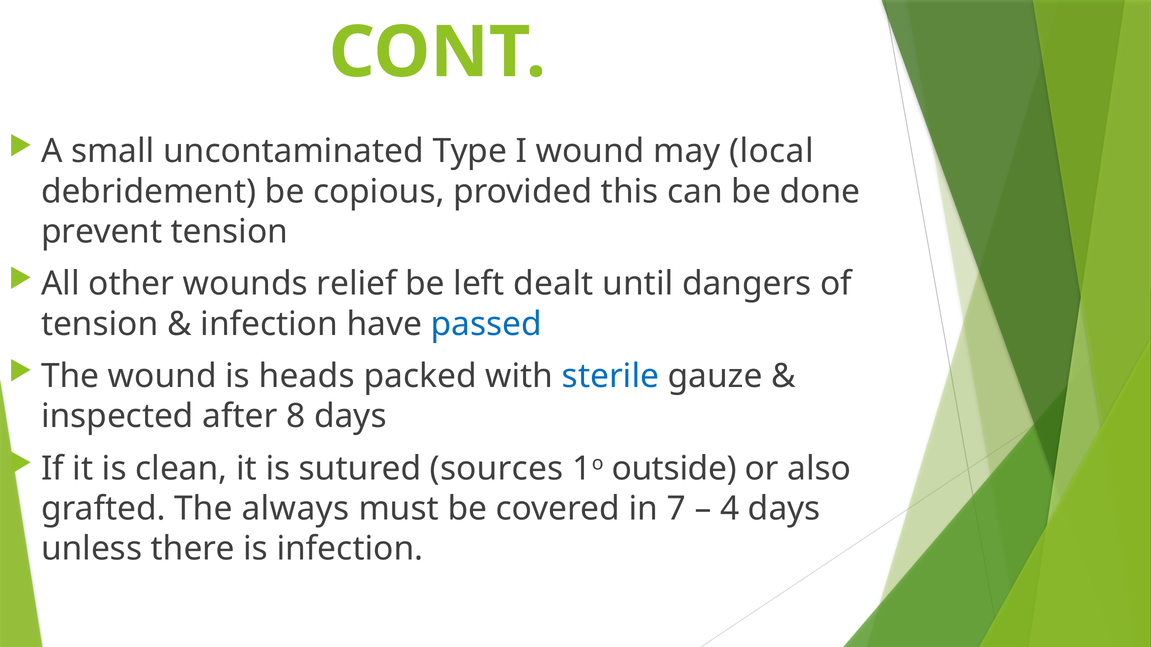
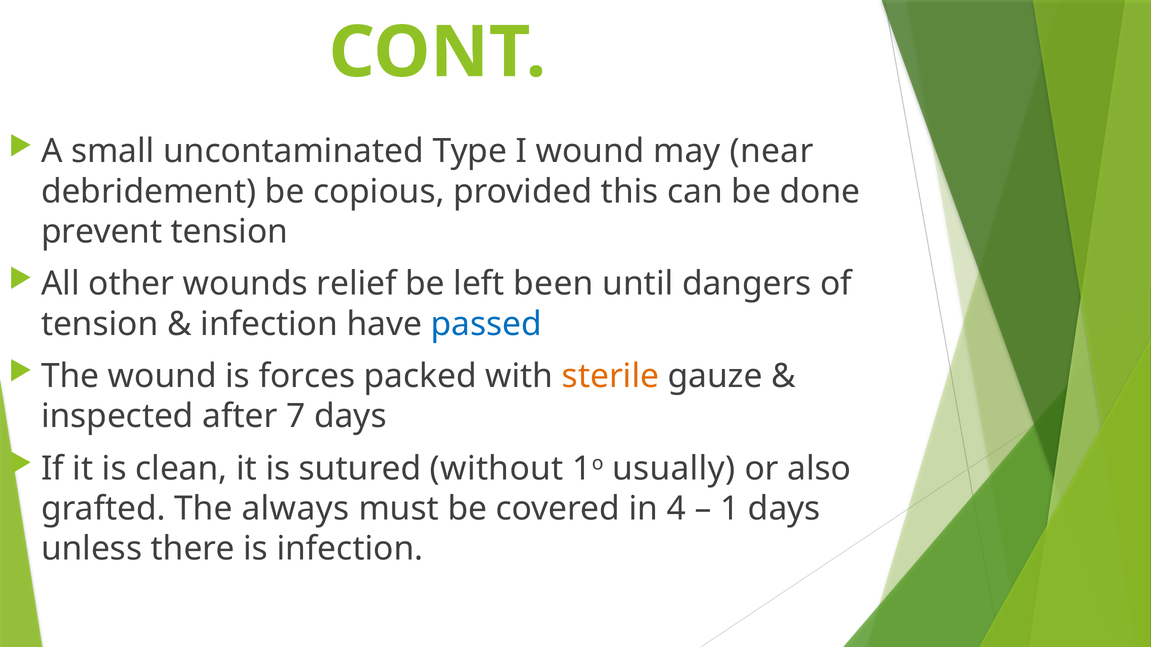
local: local -> near
dealt: dealt -> been
heads: heads -> forces
sterile colour: blue -> orange
8: 8 -> 7
sources: sources -> without
outside: outside -> usually
7: 7 -> 4
4: 4 -> 1
